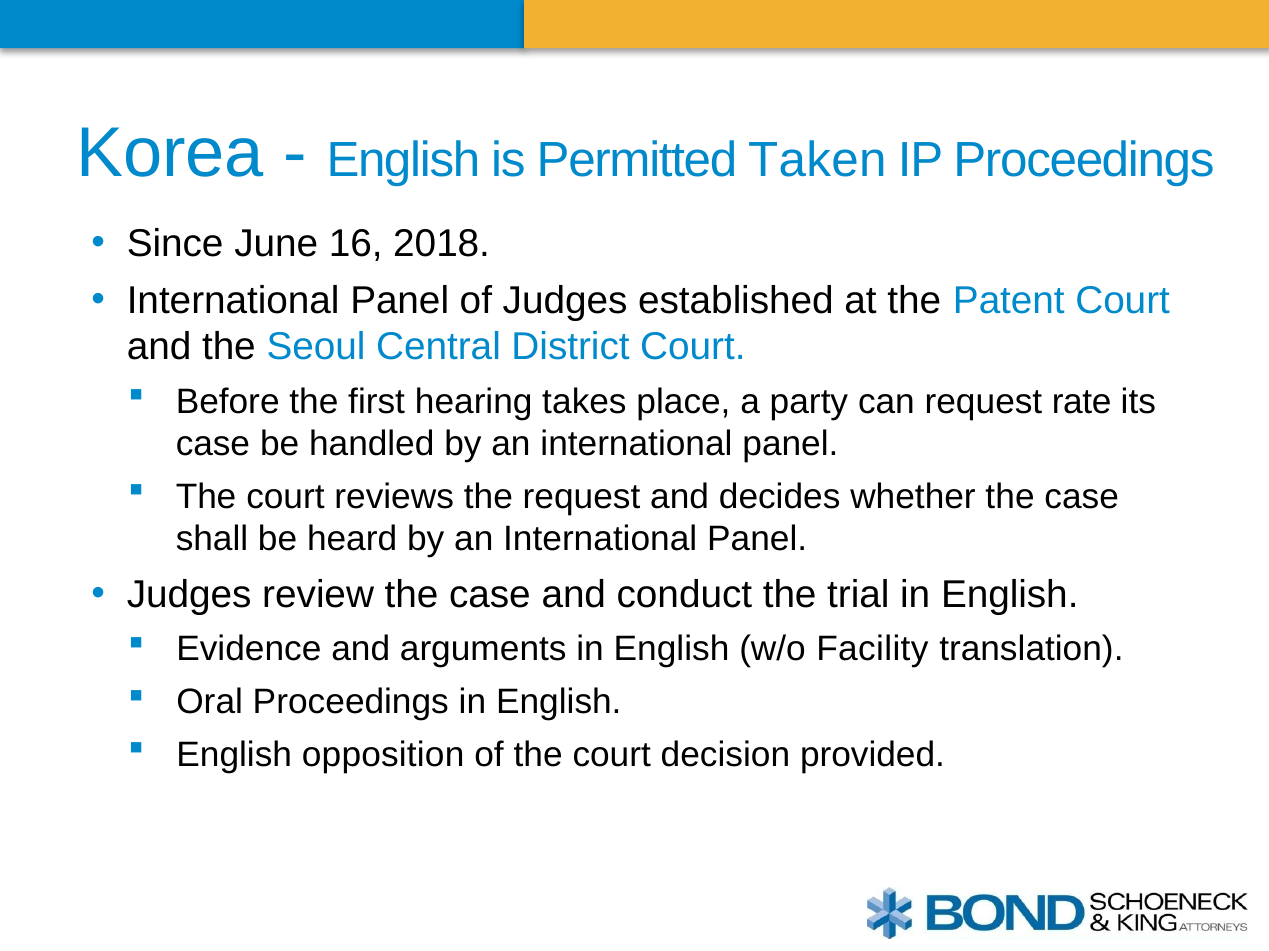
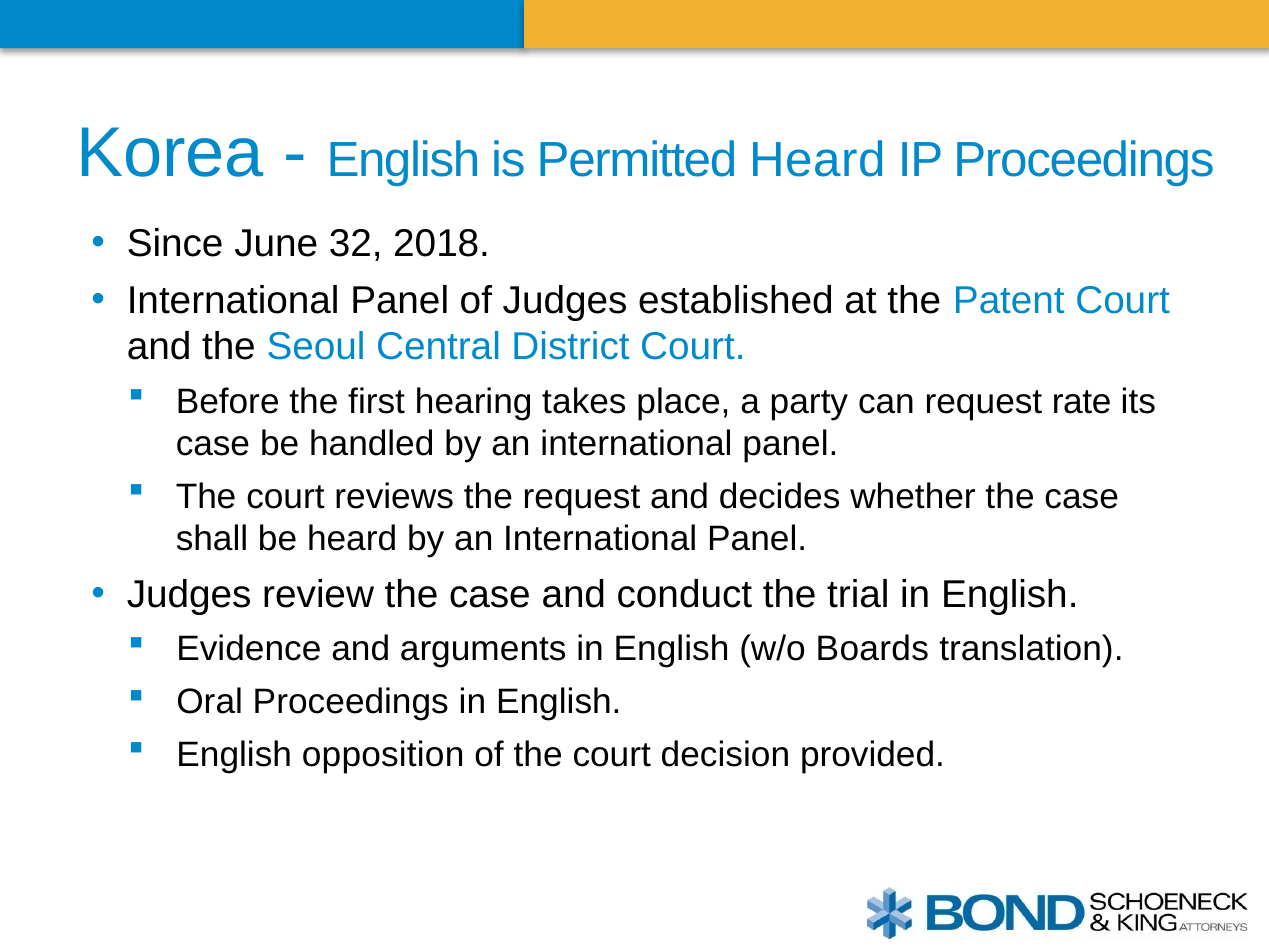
Permitted Taken: Taken -> Heard
16: 16 -> 32
Facility: Facility -> Boards
